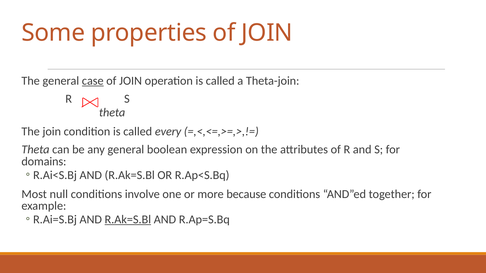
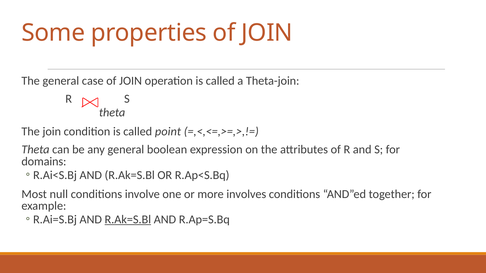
case underline: present -> none
every: every -> point
because: because -> involves
